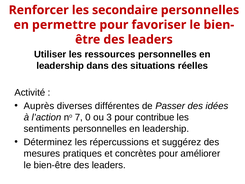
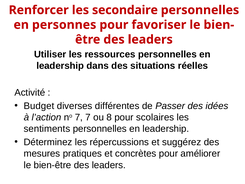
permettre: permettre -> personnes
Auprès: Auprès -> Budget
7 0: 0 -> 7
3: 3 -> 8
contribue: contribue -> scolaires
